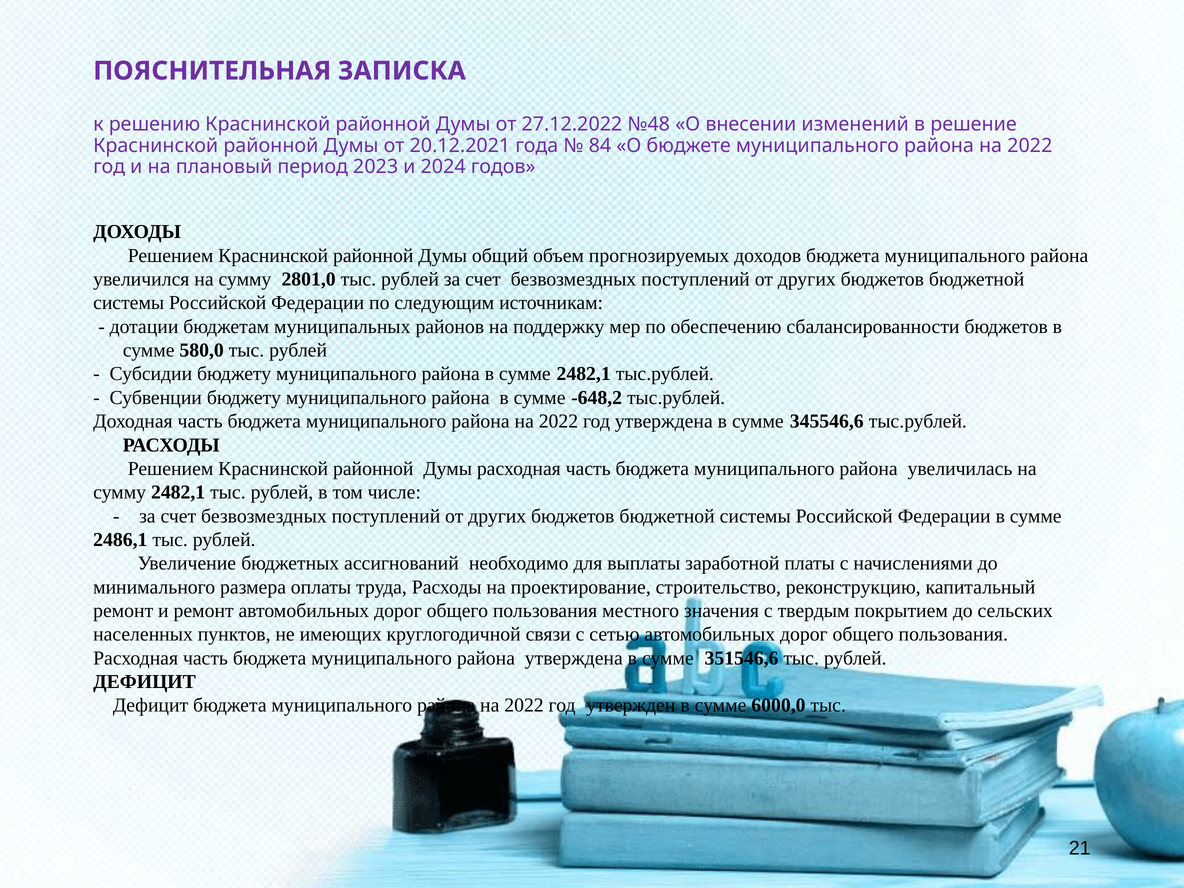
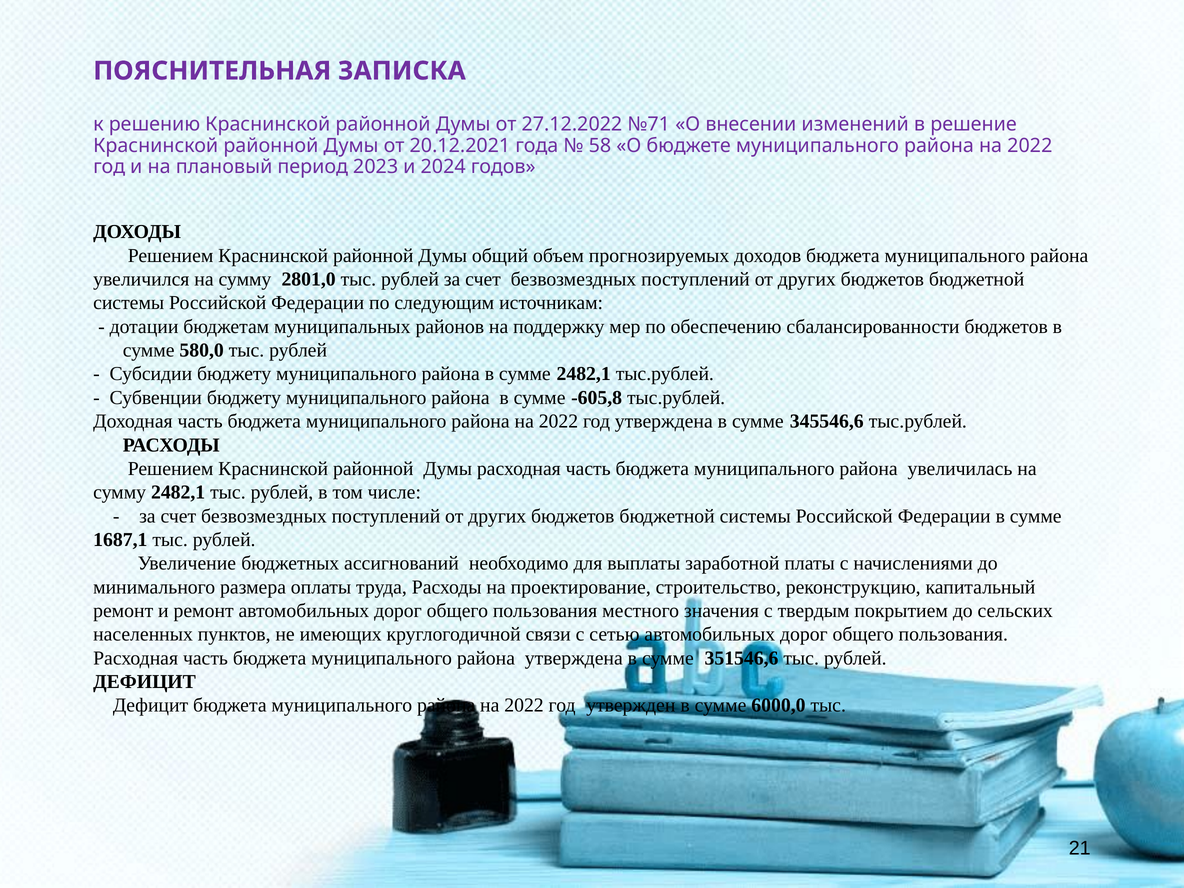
№48: №48 -> №71
84: 84 -> 58
-648,2: -648,2 -> -605,8
2486,1: 2486,1 -> 1687,1
